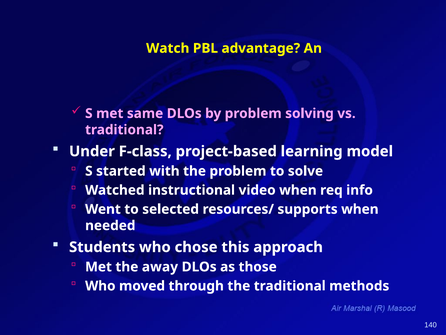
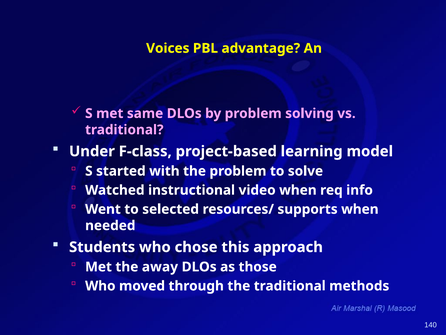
Watch: Watch -> Voices
